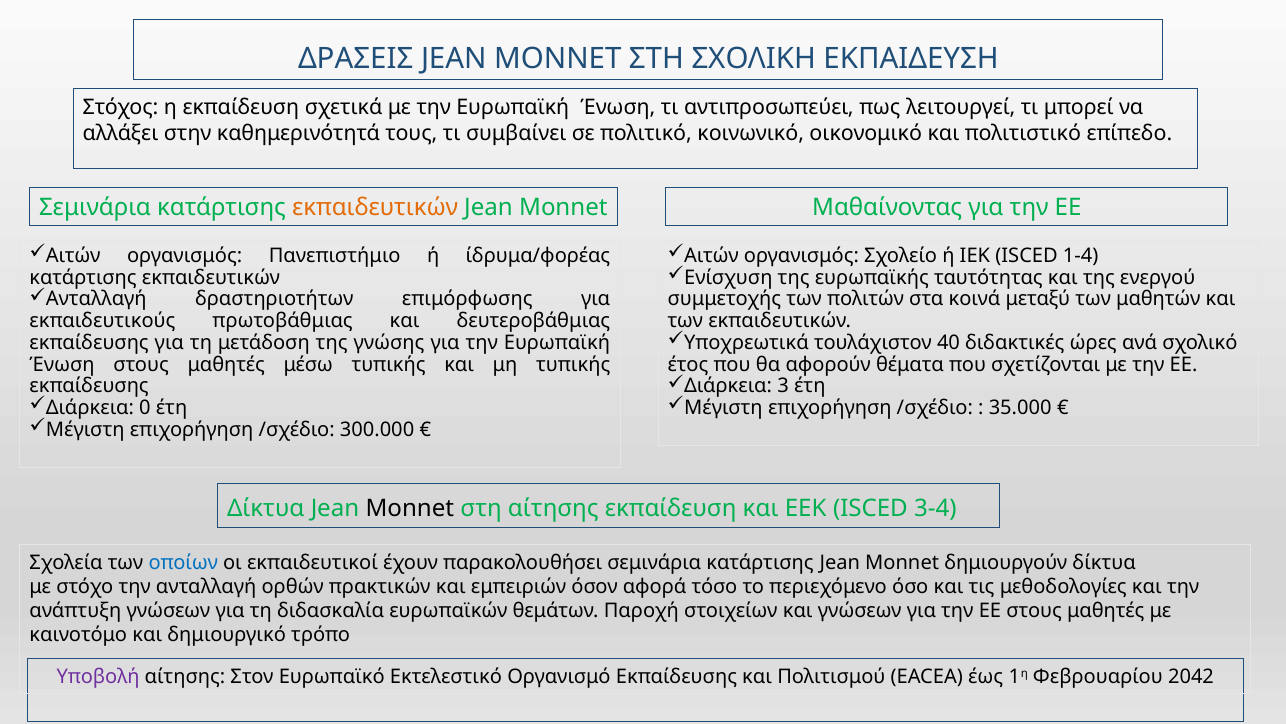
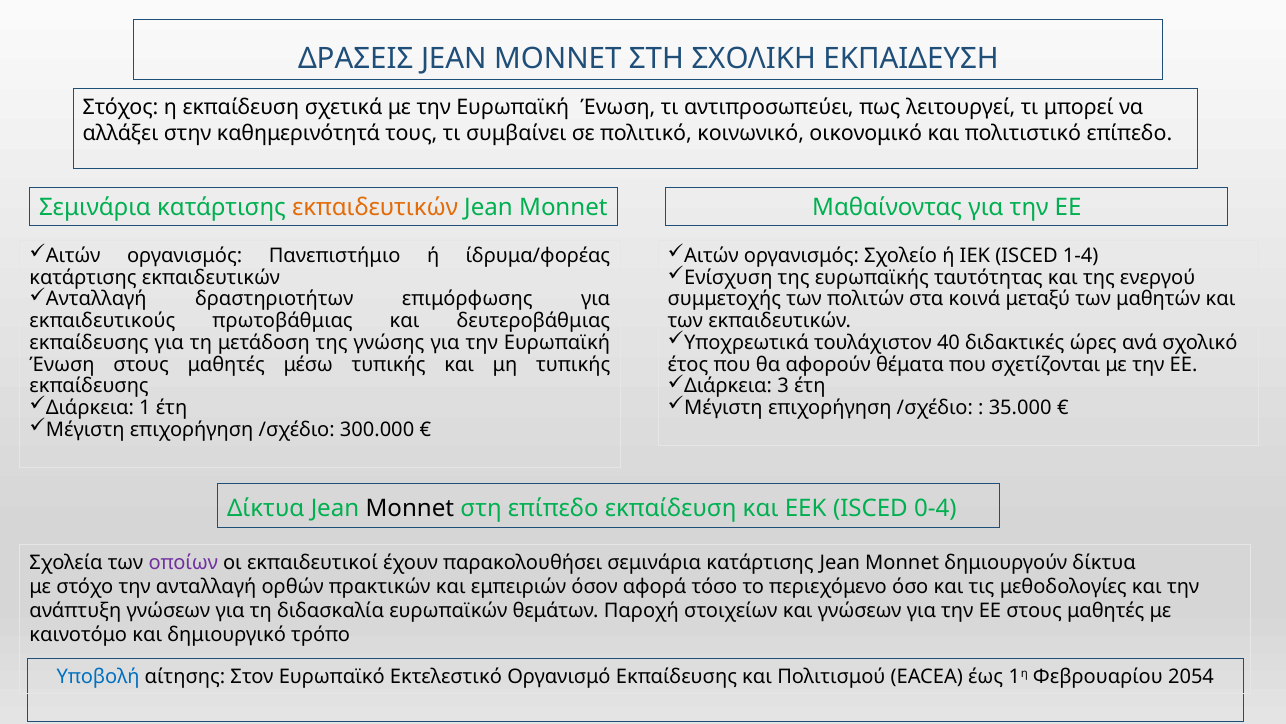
0: 0 -> 1
στη αίτησης: αίτησης -> επίπεδο
3-4: 3-4 -> 0-4
οποίων colour: blue -> purple
Υποβολή colour: purple -> blue
2042: 2042 -> 2054
